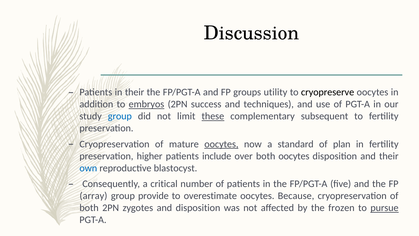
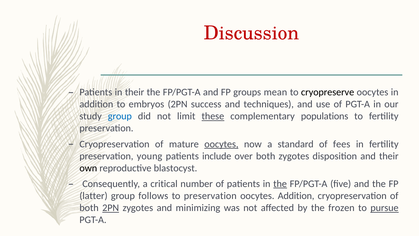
Discussion colour: black -> red
utility: utility -> mean
embryos underline: present -> none
subsequent: subsequent -> populations
plan: plan -> fees
higher: higher -> young
both oocytes: oocytes -> zygotes
own colour: blue -> black
the at (280, 184) underline: none -> present
array: array -> latter
provide: provide -> follows
to overestimate: overestimate -> preservation
oocytes Because: Because -> Addition
2PN at (111, 208) underline: none -> present
and disposition: disposition -> minimizing
